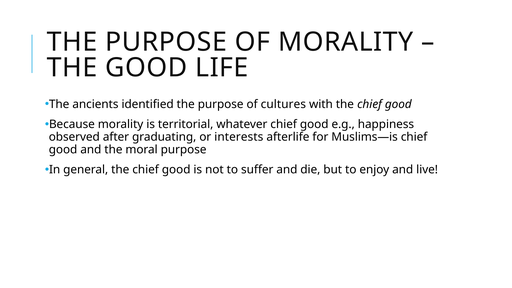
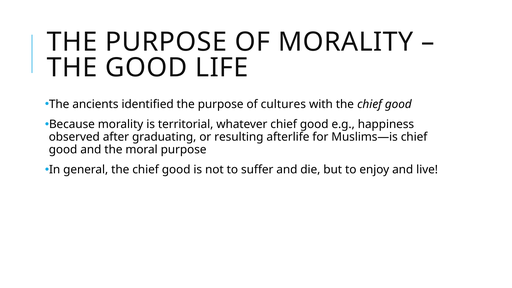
interests: interests -> resulting
